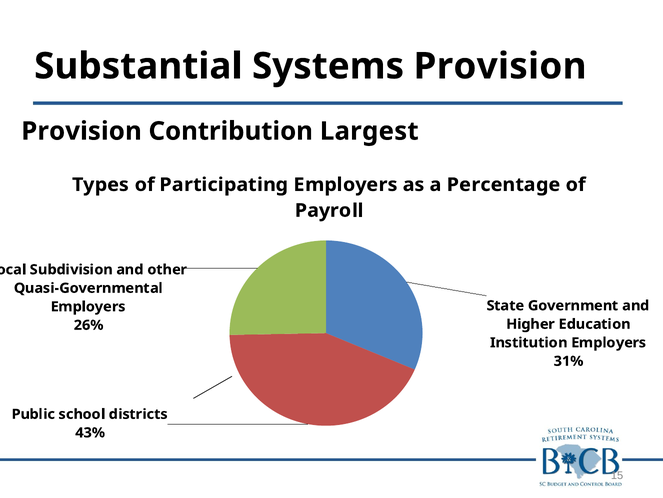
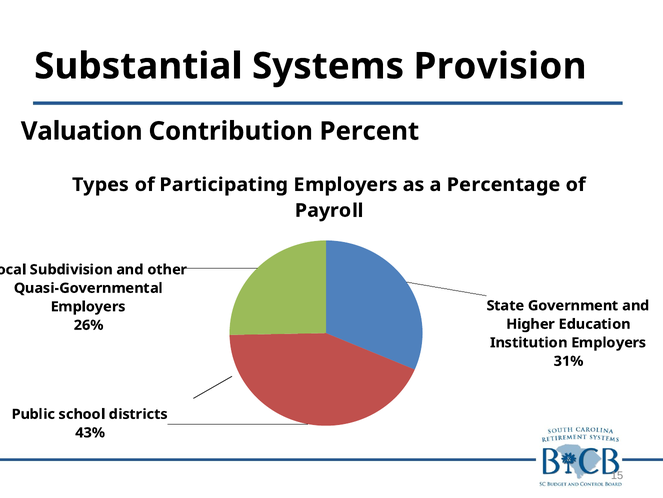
Provision at (82, 131): Provision -> Valuation
Largest: Largest -> Percent
